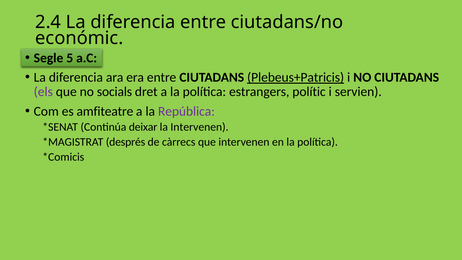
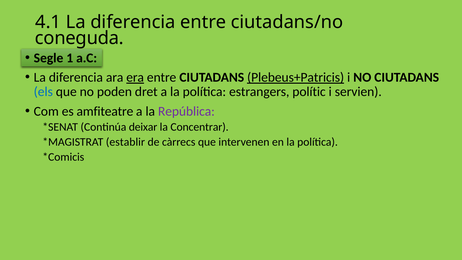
2.4: 2.4 -> 4.1
económic: económic -> coneguda
5: 5 -> 1
era underline: none -> present
els colour: purple -> blue
socials: socials -> poden
la Intervenen: Intervenen -> Concentrar
després: després -> establir
